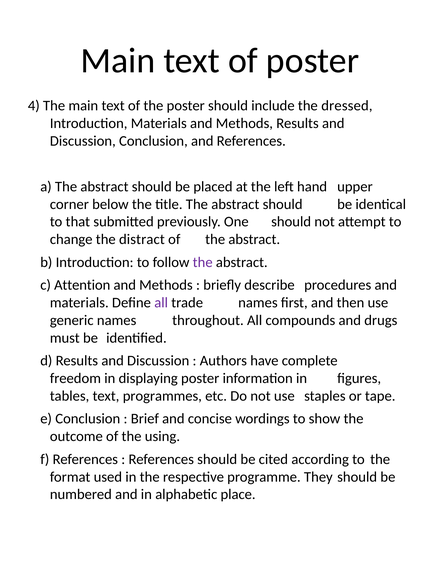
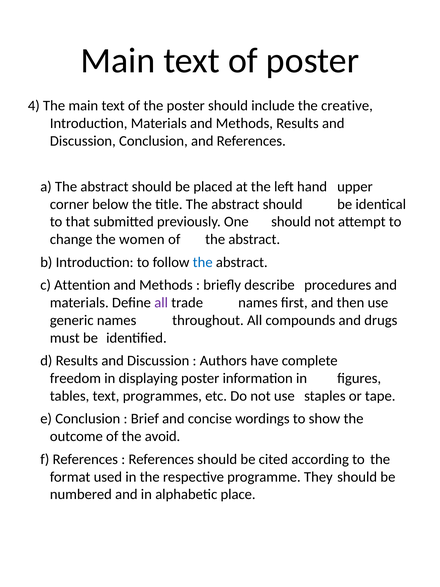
dressed: dressed -> creative
distract: distract -> women
the at (203, 262) colour: purple -> blue
using: using -> avoid
